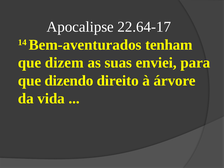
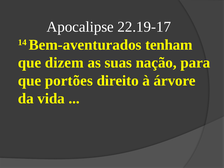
22.64-17: 22.64-17 -> 22.19-17
enviei: enviei -> nação
dizendo: dizendo -> portões
